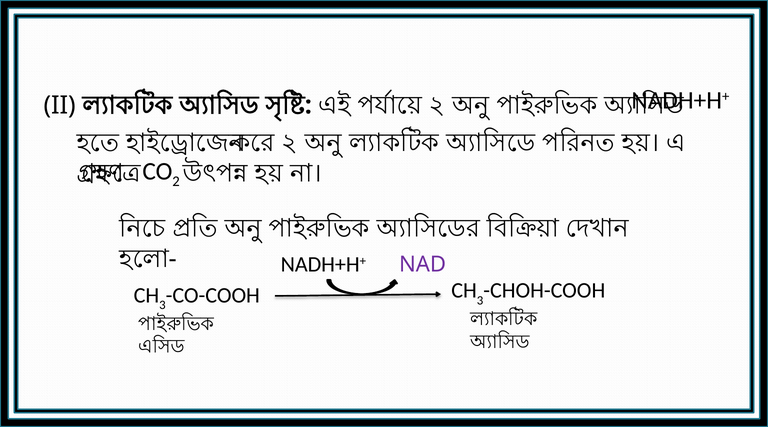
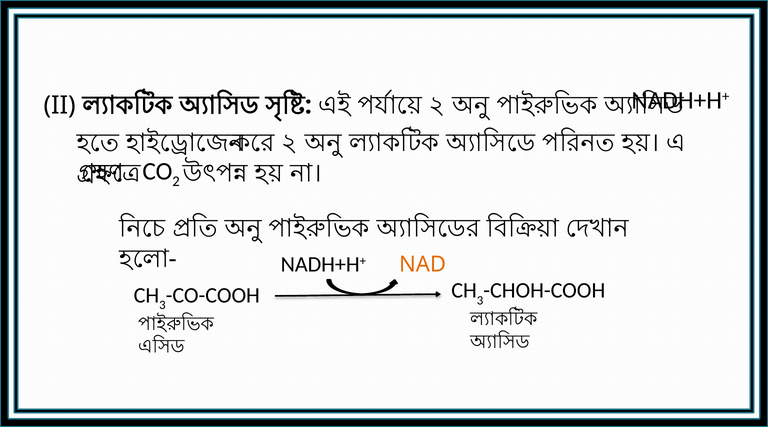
NAD colour: purple -> orange
